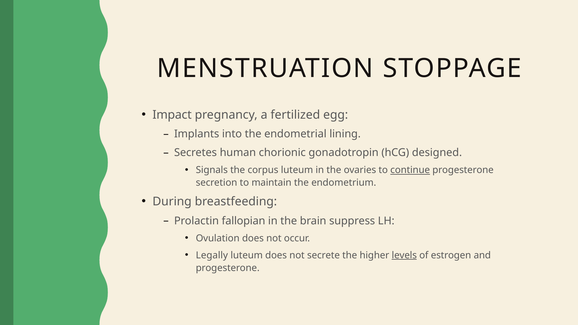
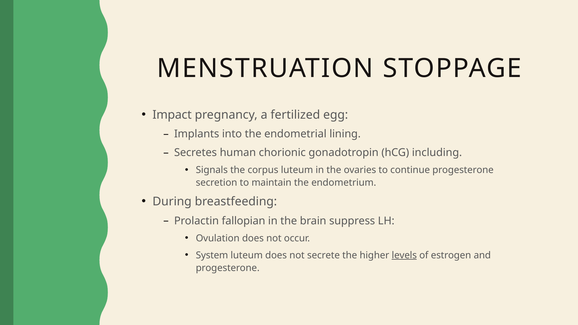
designed: designed -> including
continue underline: present -> none
Legally: Legally -> System
